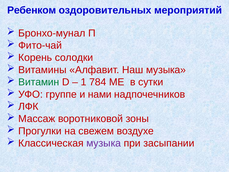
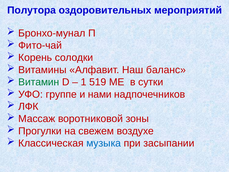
Ребенком: Ребенком -> Полутора
Наш музыка: музыка -> баланс
784: 784 -> 519
музыка at (104, 143) colour: purple -> blue
